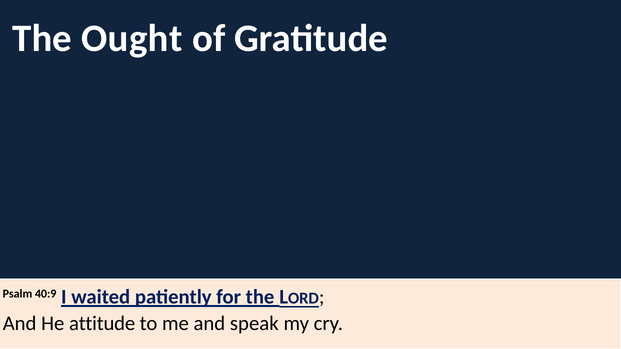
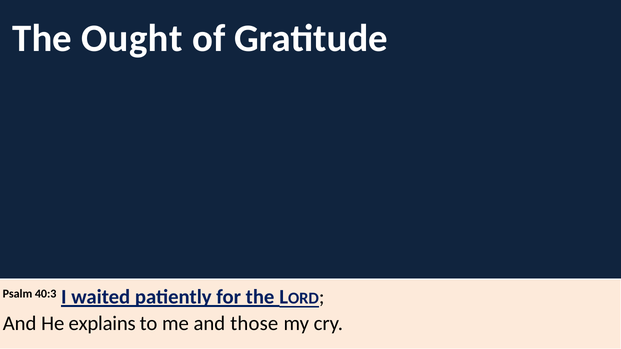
40:9: 40:9 -> 40:3
attitude: attitude -> explains
speak: speak -> those
